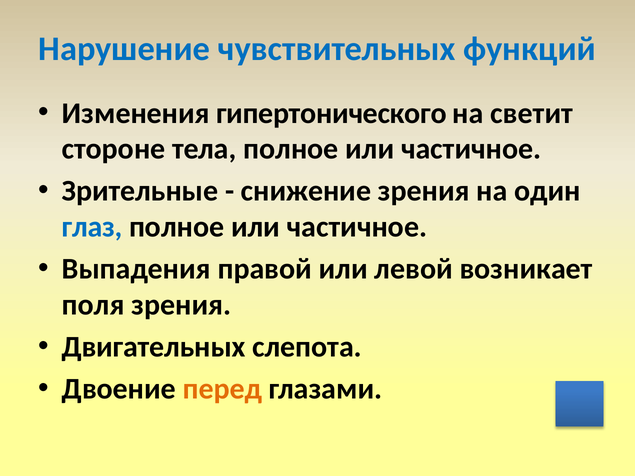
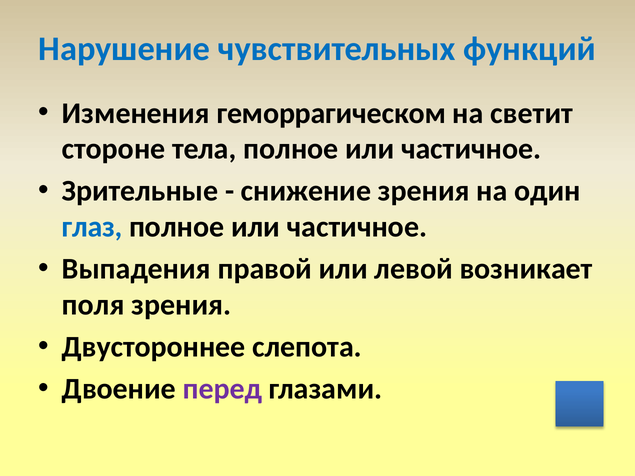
гипертонического: гипертонического -> геморрагическом
Двигательных: Двигательных -> Двустороннее
перед colour: orange -> purple
